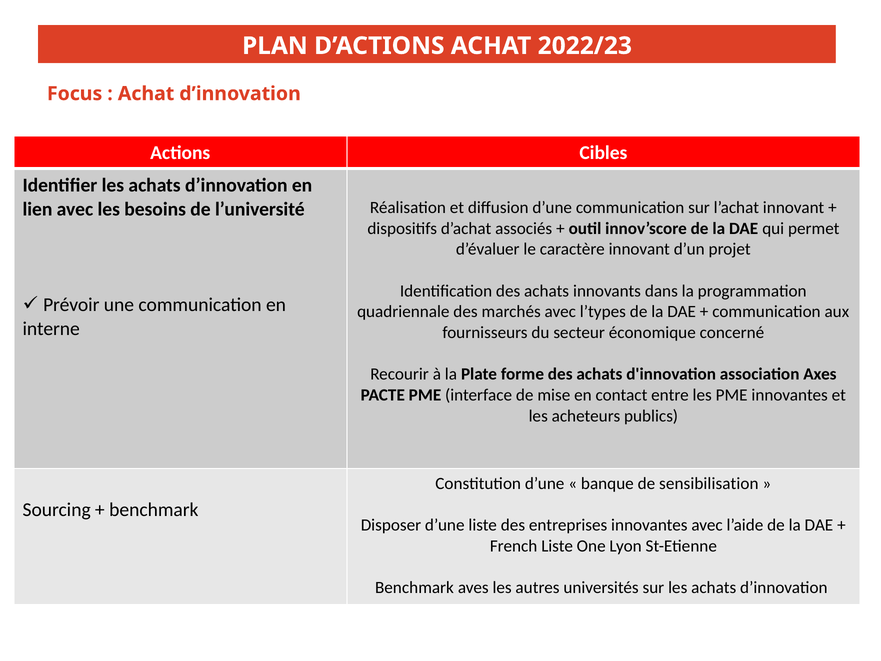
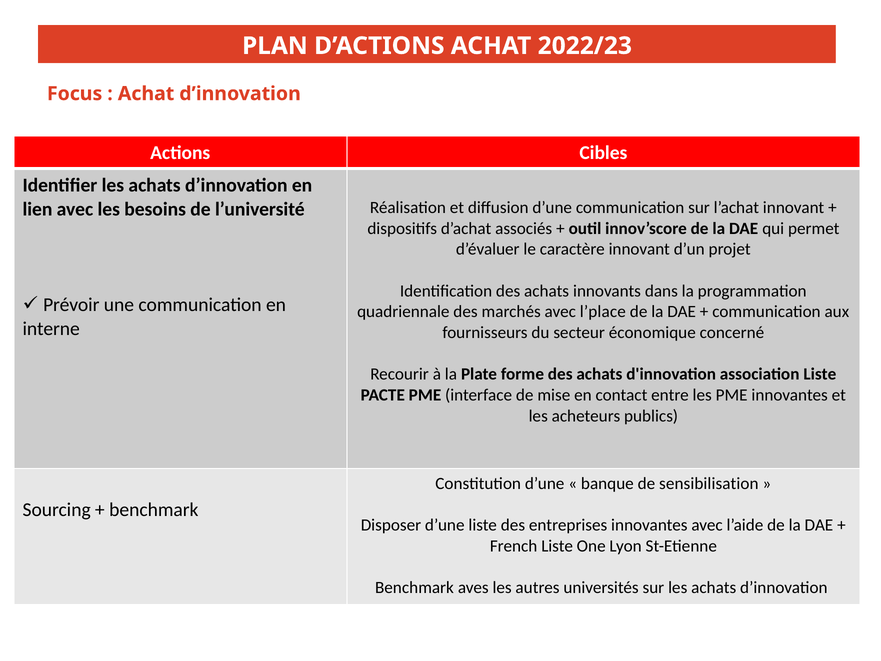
l’types: l’types -> l’place
association Axes: Axes -> Liste
